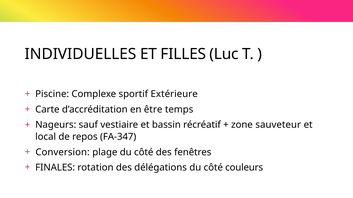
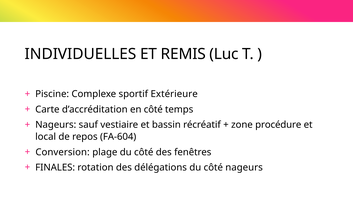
FILLES: FILLES -> REMIS
en être: être -> côté
sauveteur: sauveteur -> procédure
FA-347: FA-347 -> FA-604
côté couleurs: couleurs -> nageurs
